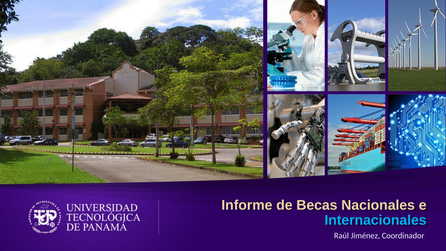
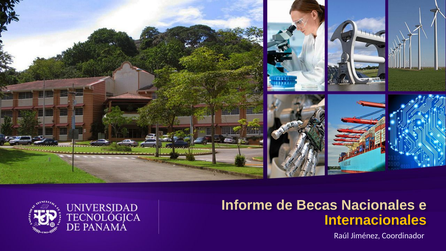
Internacionales colour: light blue -> yellow
